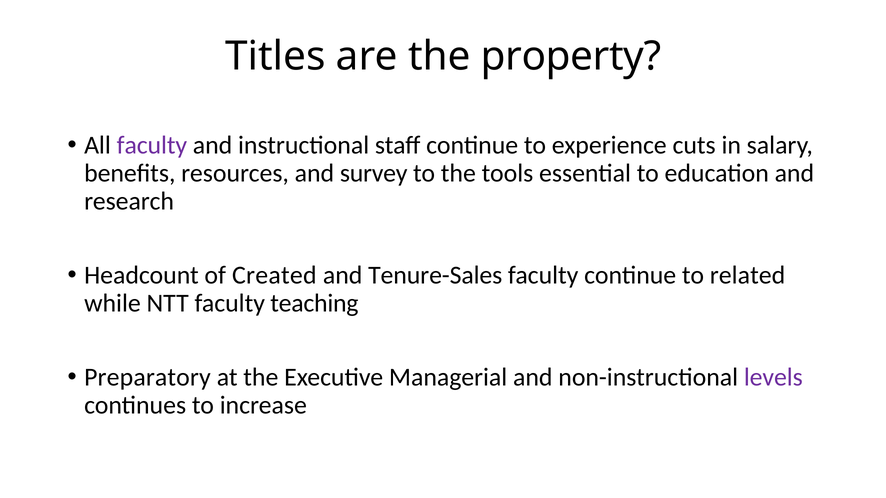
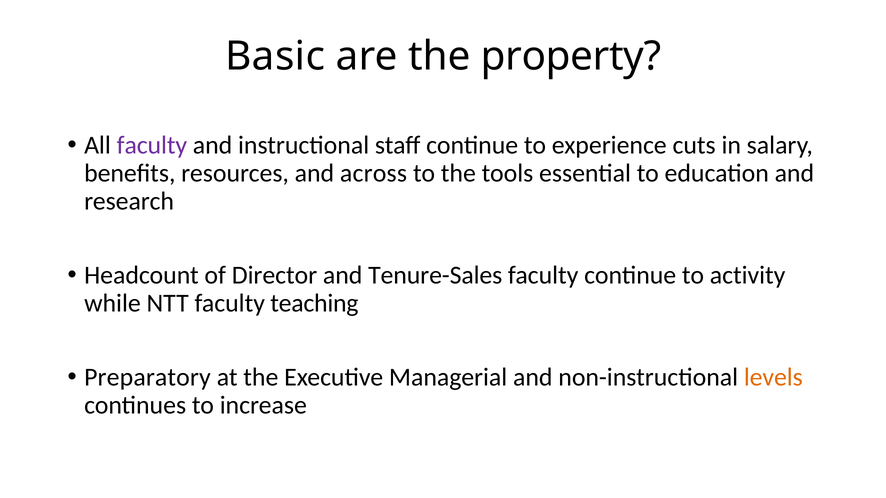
Titles: Titles -> Basic
survey: survey -> across
Created: Created -> Director
related: related -> activity
levels colour: purple -> orange
